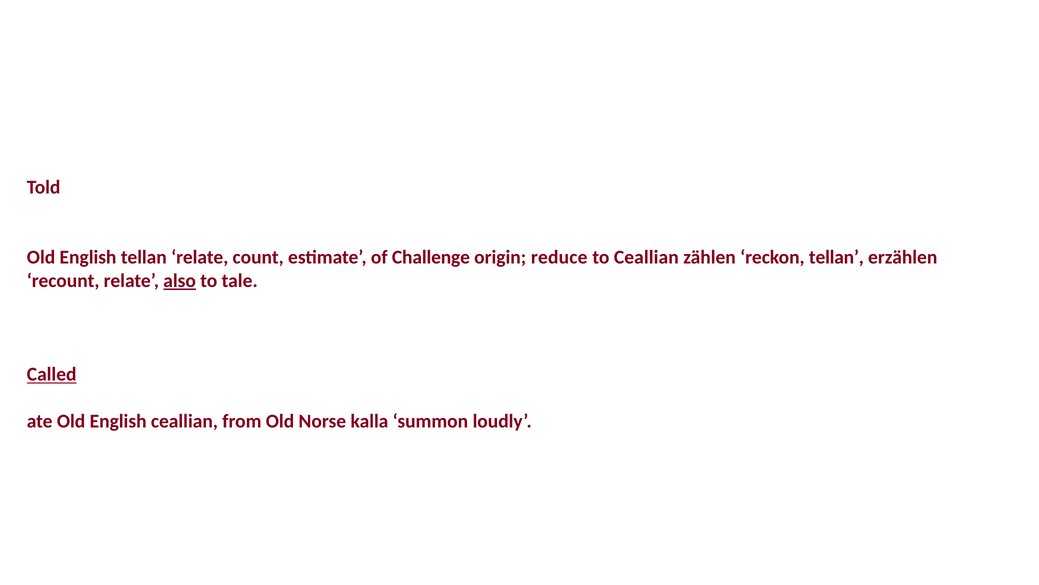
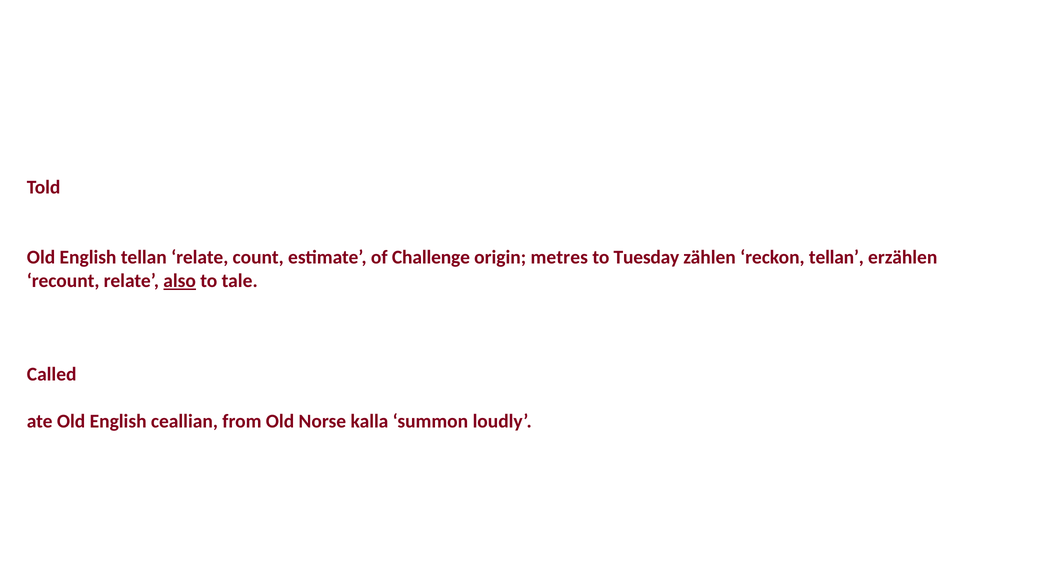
reduce: reduce -> metres
to Ceallian: Ceallian -> Tuesday
Called underline: present -> none
